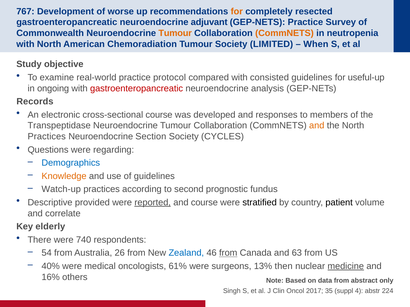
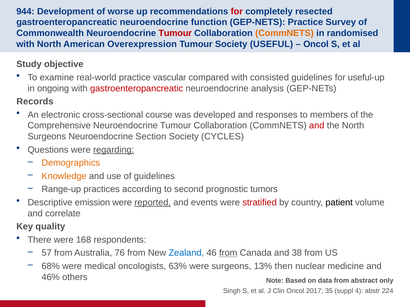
767: 767 -> 944
for at (237, 11) colour: orange -> red
adjuvant: adjuvant -> function
Tumour at (175, 33) colour: orange -> red
neutropenia: neutropenia -> randomised
Chemoradiation: Chemoradiation -> Overexpression
LIMITED: LIMITED -> USEFUL
When at (316, 44): When -> Oncol
protocol: protocol -> vascular
Transpeptidase: Transpeptidase -> Comprehensive
and at (317, 126) colour: orange -> red
Practices at (47, 137): Practices -> Surgeons
regarding underline: none -> present
Demographics colour: blue -> orange
Watch-up: Watch-up -> Range-up
fundus: fundus -> tumors
provided: provided -> emission
and course: course -> events
stratified colour: black -> red
elderly: elderly -> quality
740: 740 -> 168
54: 54 -> 57
26: 26 -> 76
63: 63 -> 38
40%: 40% -> 68%
61%: 61% -> 63%
medicine underline: present -> none
16%: 16% -> 46%
